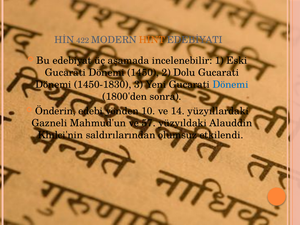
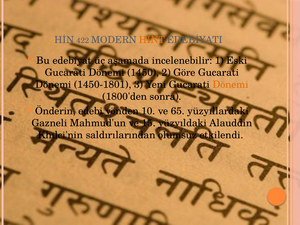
Dolu: Dolu -> Göre
1450-1830: 1450-1830 -> 1450-1801
Dönemi at (231, 85) colour: blue -> orange
14: 14 -> 65
57: 57 -> 15
